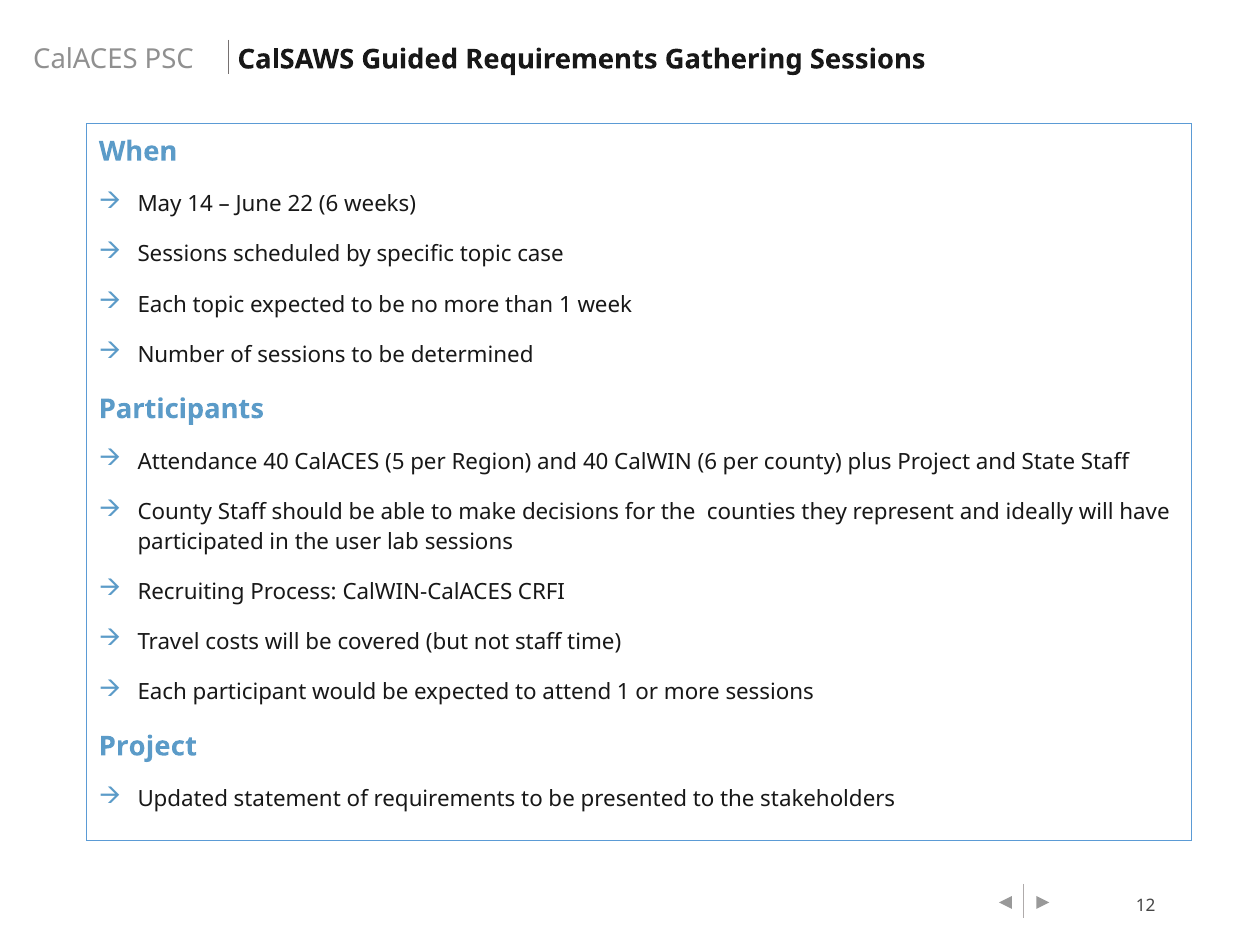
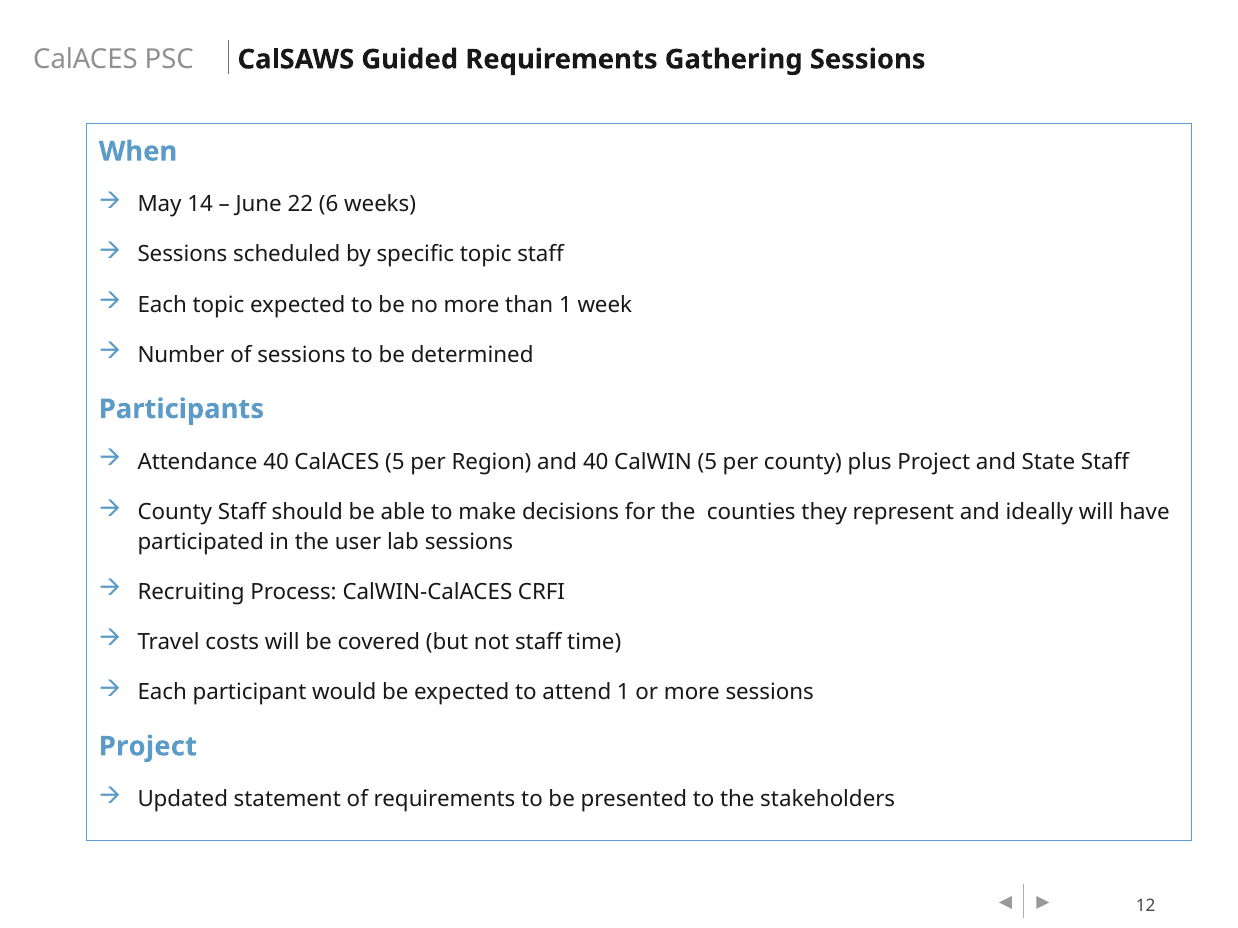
topic case: case -> staff
CalWIN 6: 6 -> 5
